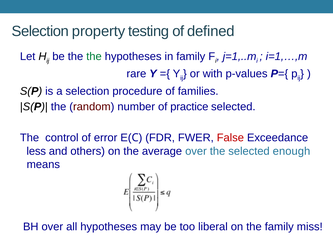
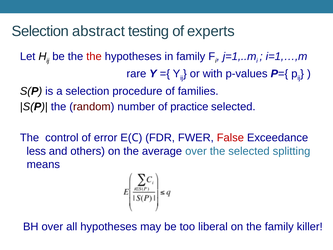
property: property -> abstract
defined: defined -> experts
the at (94, 56) colour: green -> red
enough: enough -> splitting
miss: miss -> killer
